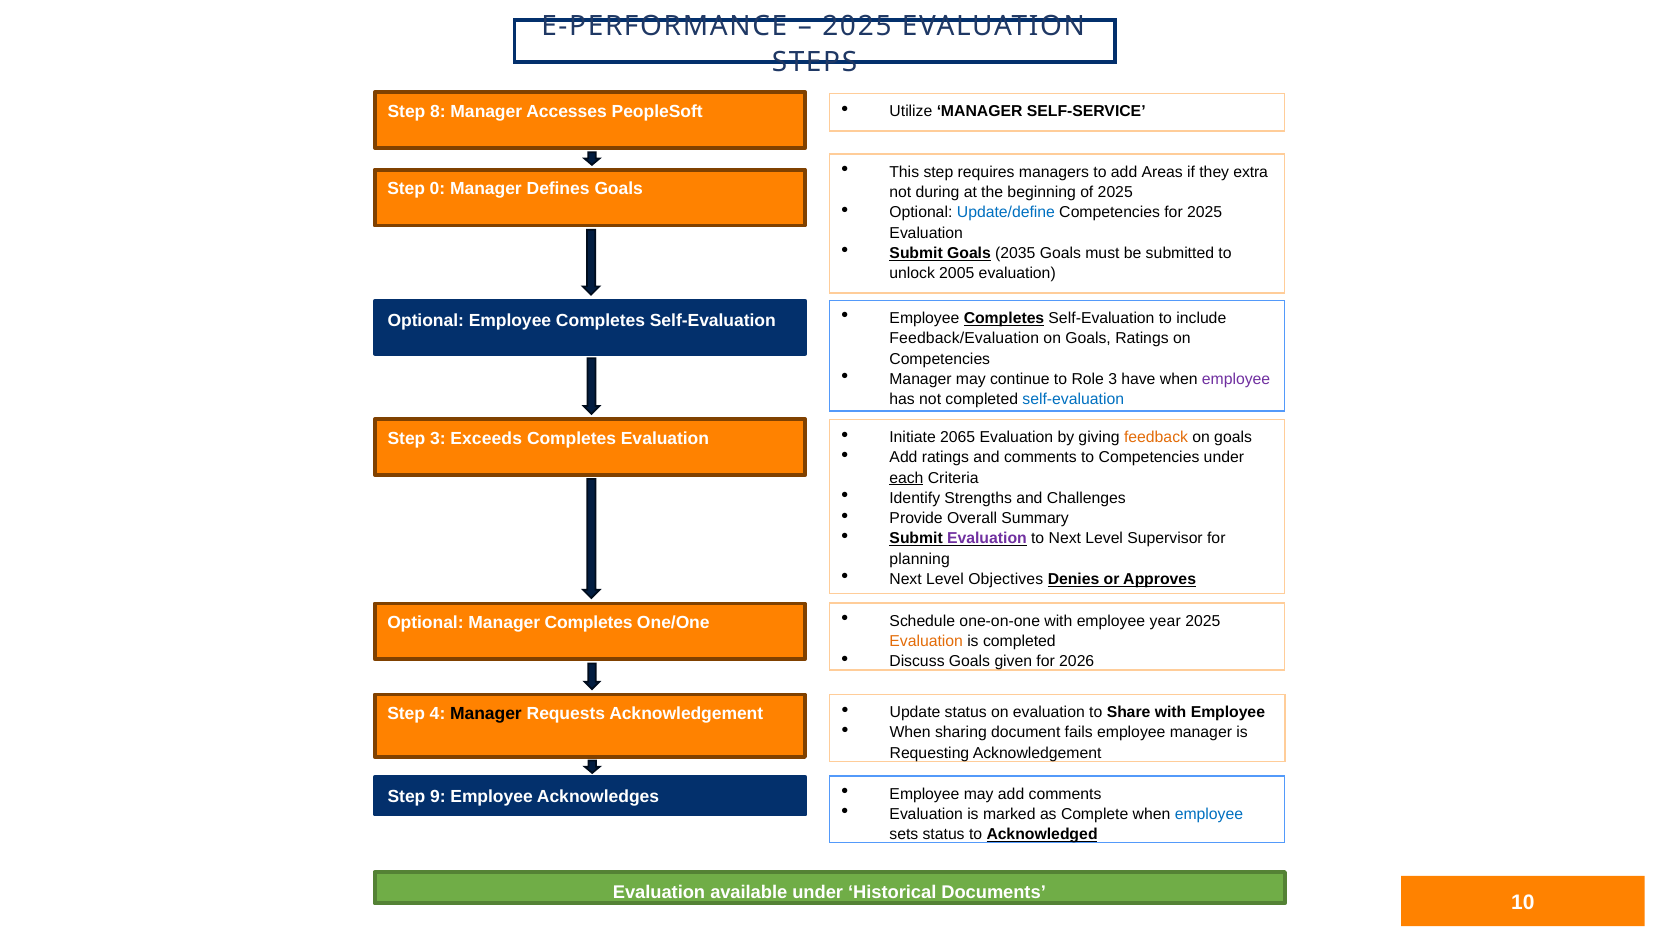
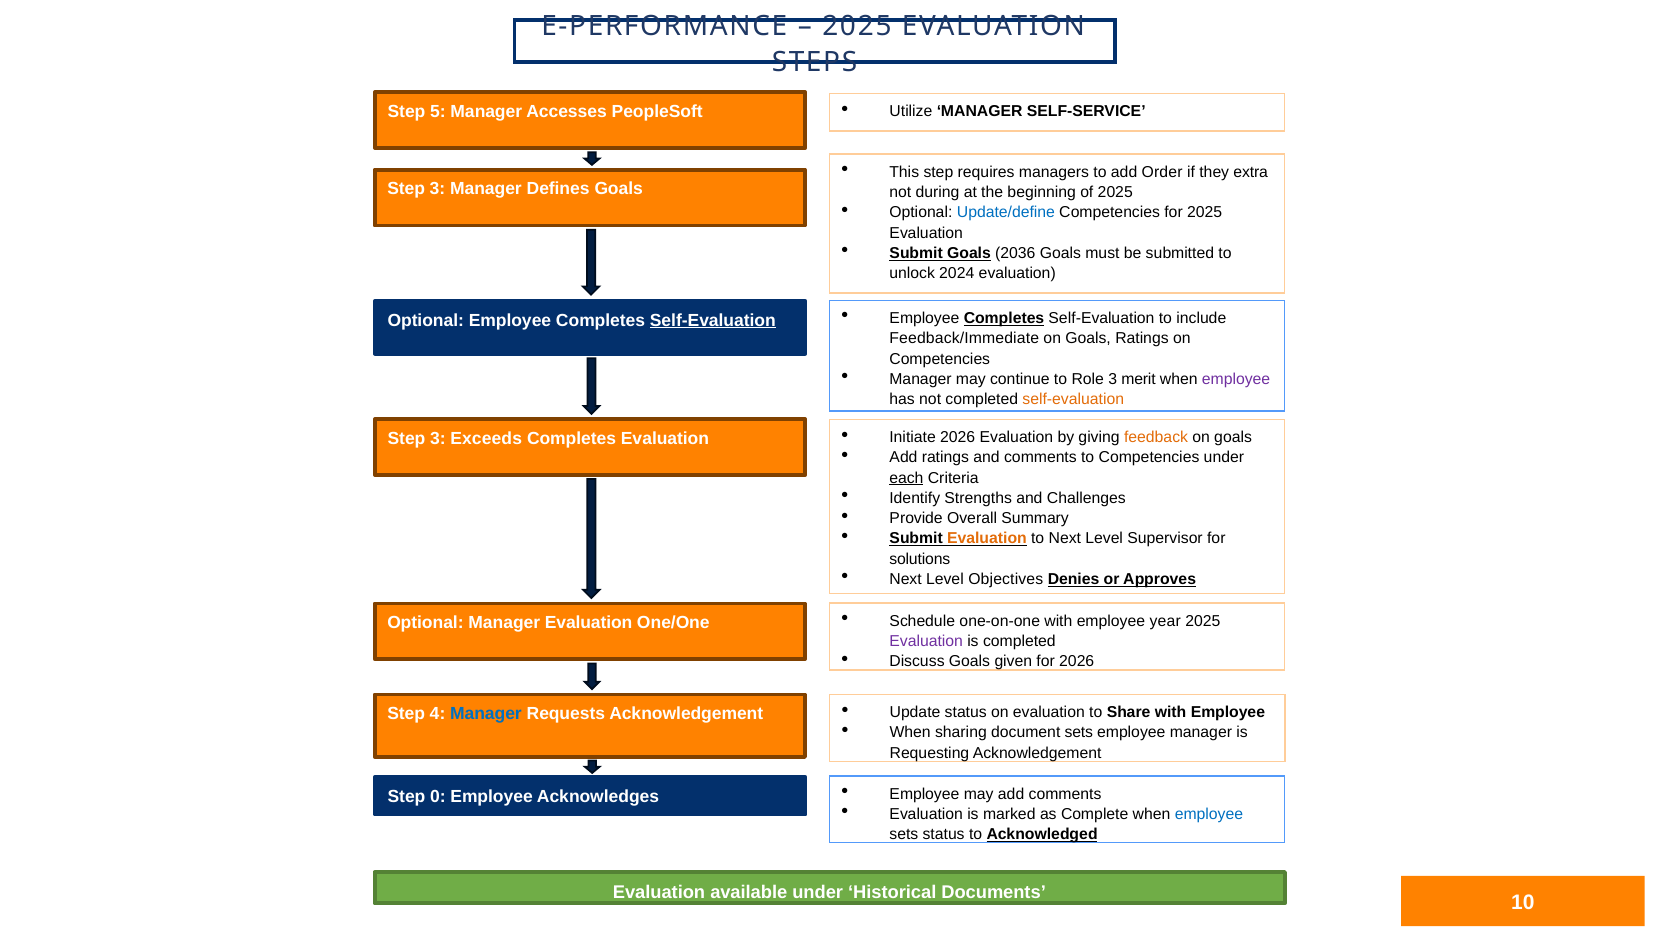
8: 8 -> 5
Areas: Areas -> Order
0 at (437, 189): 0 -> 3
2035: 2035 -> 2036
2005: 2005 -> 2024
Self-Evaluation at (713, 320) underline: none -> present
Feedback/Evaluation: Feedback/Evaluation -> Feedback/Immediate
have: have -> merit
self-evaluation at (1073, 399) colour: blue -> orange
Initiate 2065: 2065 -> 2026
Evaluation at (987, 539) colour: purple -> orange
planning: planning -> solutions
Manager Completes: Completes -> Evaluation
Evaluation at (926, 642) colour: orange -> purple
Manager at (486, 714) colour: black -> blue
document fails: fails -> sets
9: 9 -> 0
